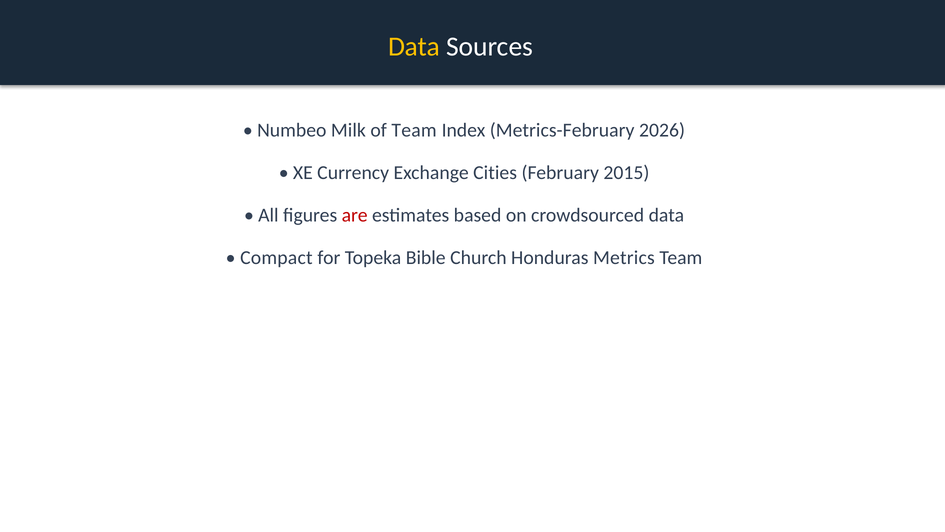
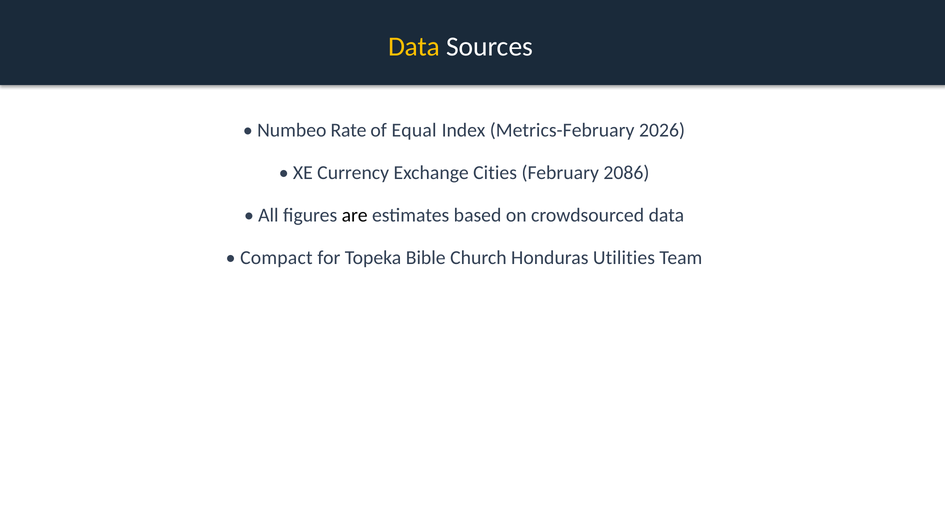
Milk: Milk -> Rate
of Team: Team -> Equal
2015: 2015 -> 2086
are colour: red -> black
Metrics: Metrics -> Utilities
